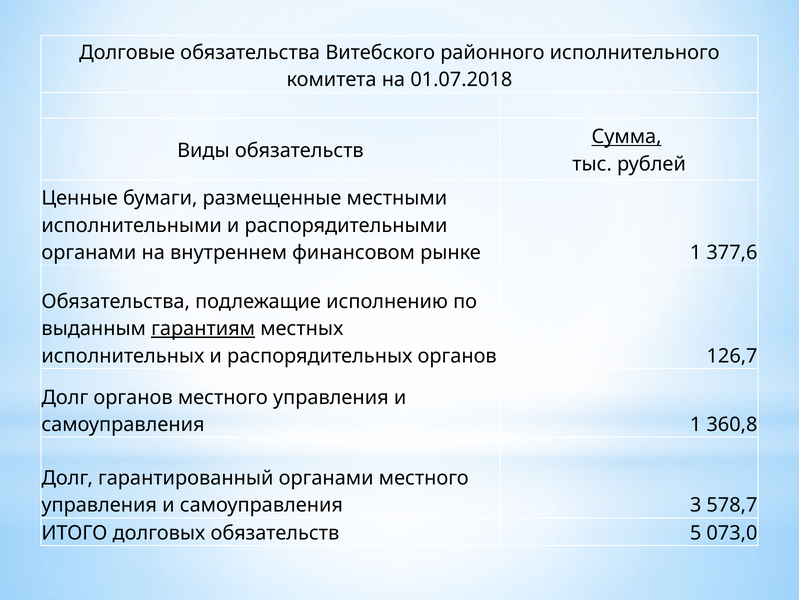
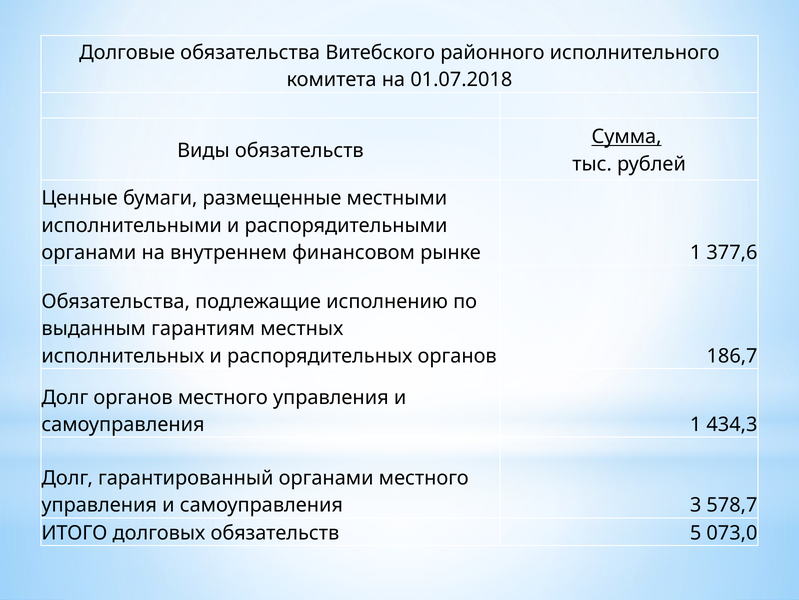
гарантиям underline: present -> none
126,7: 126,7 -> 186,7
360,8: 360,8 -> 434,3
